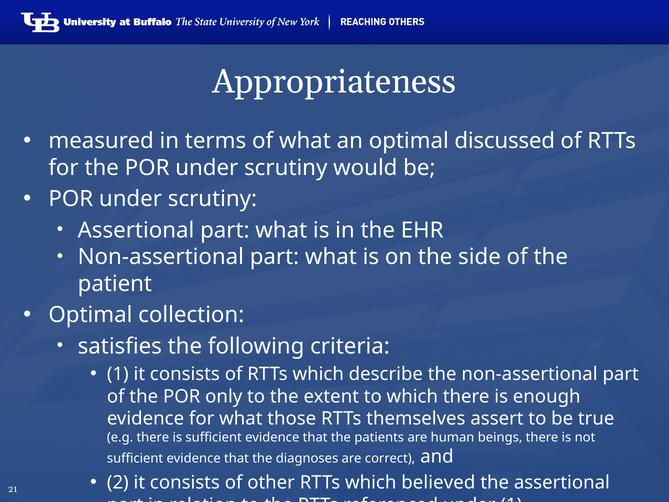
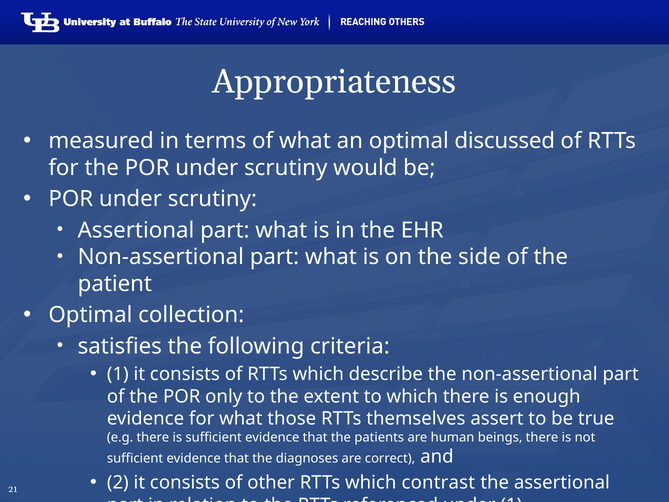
believed: believed -> contrast
